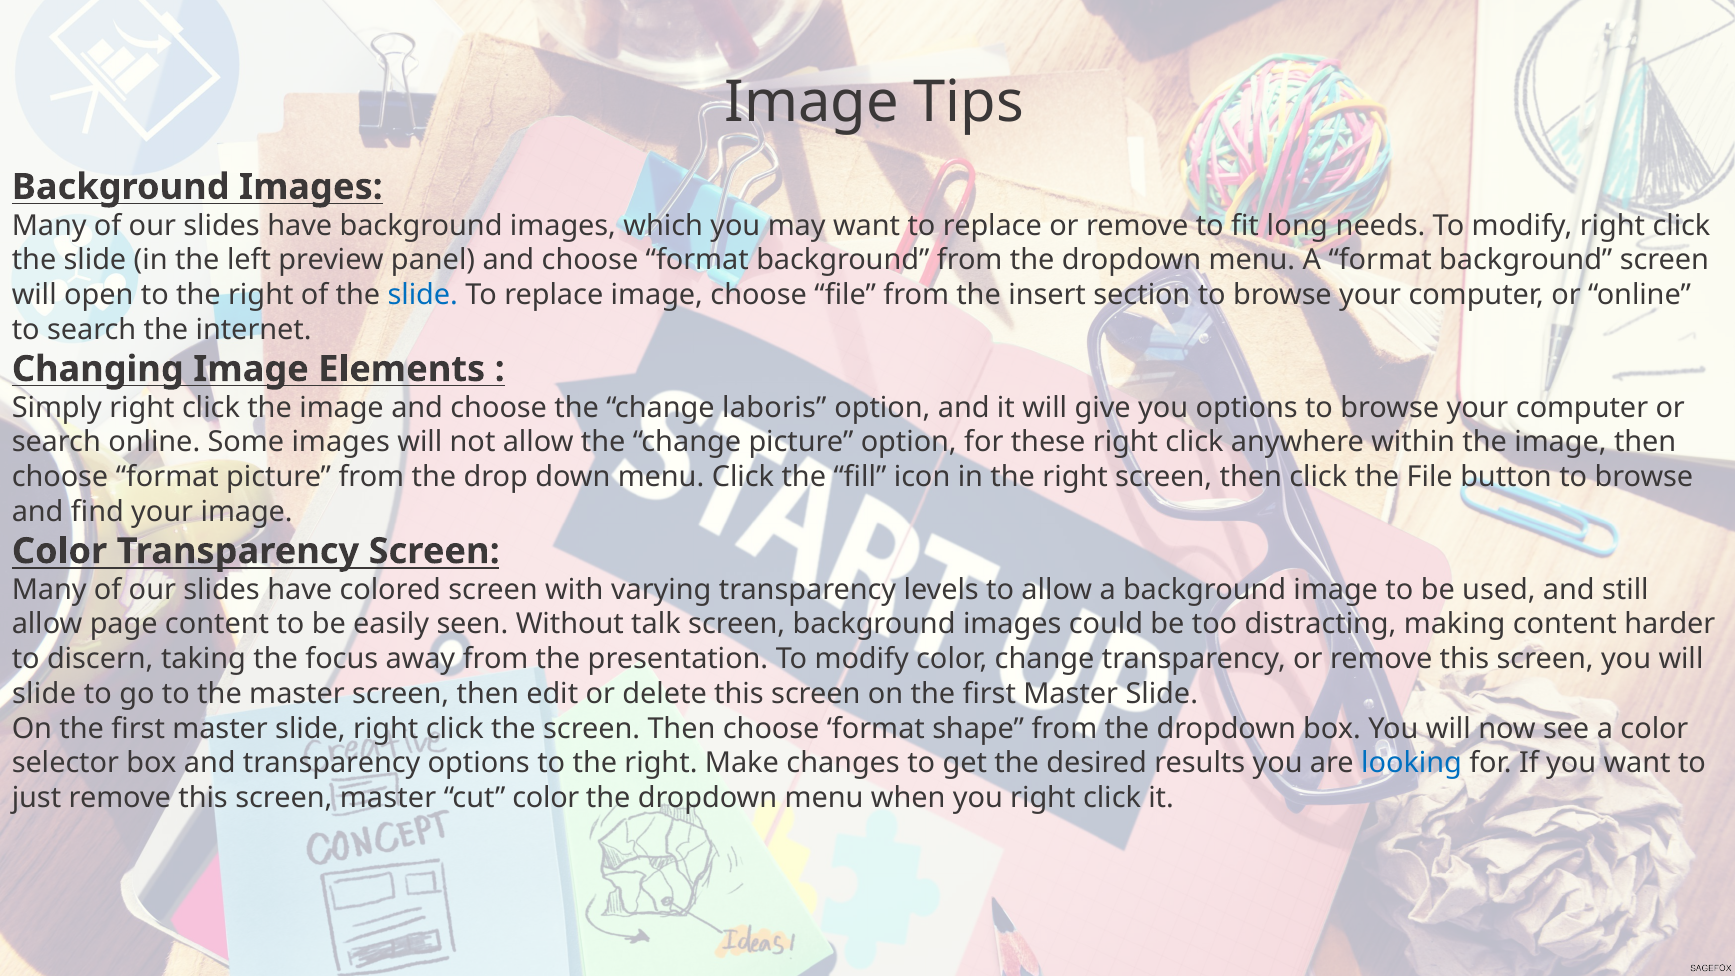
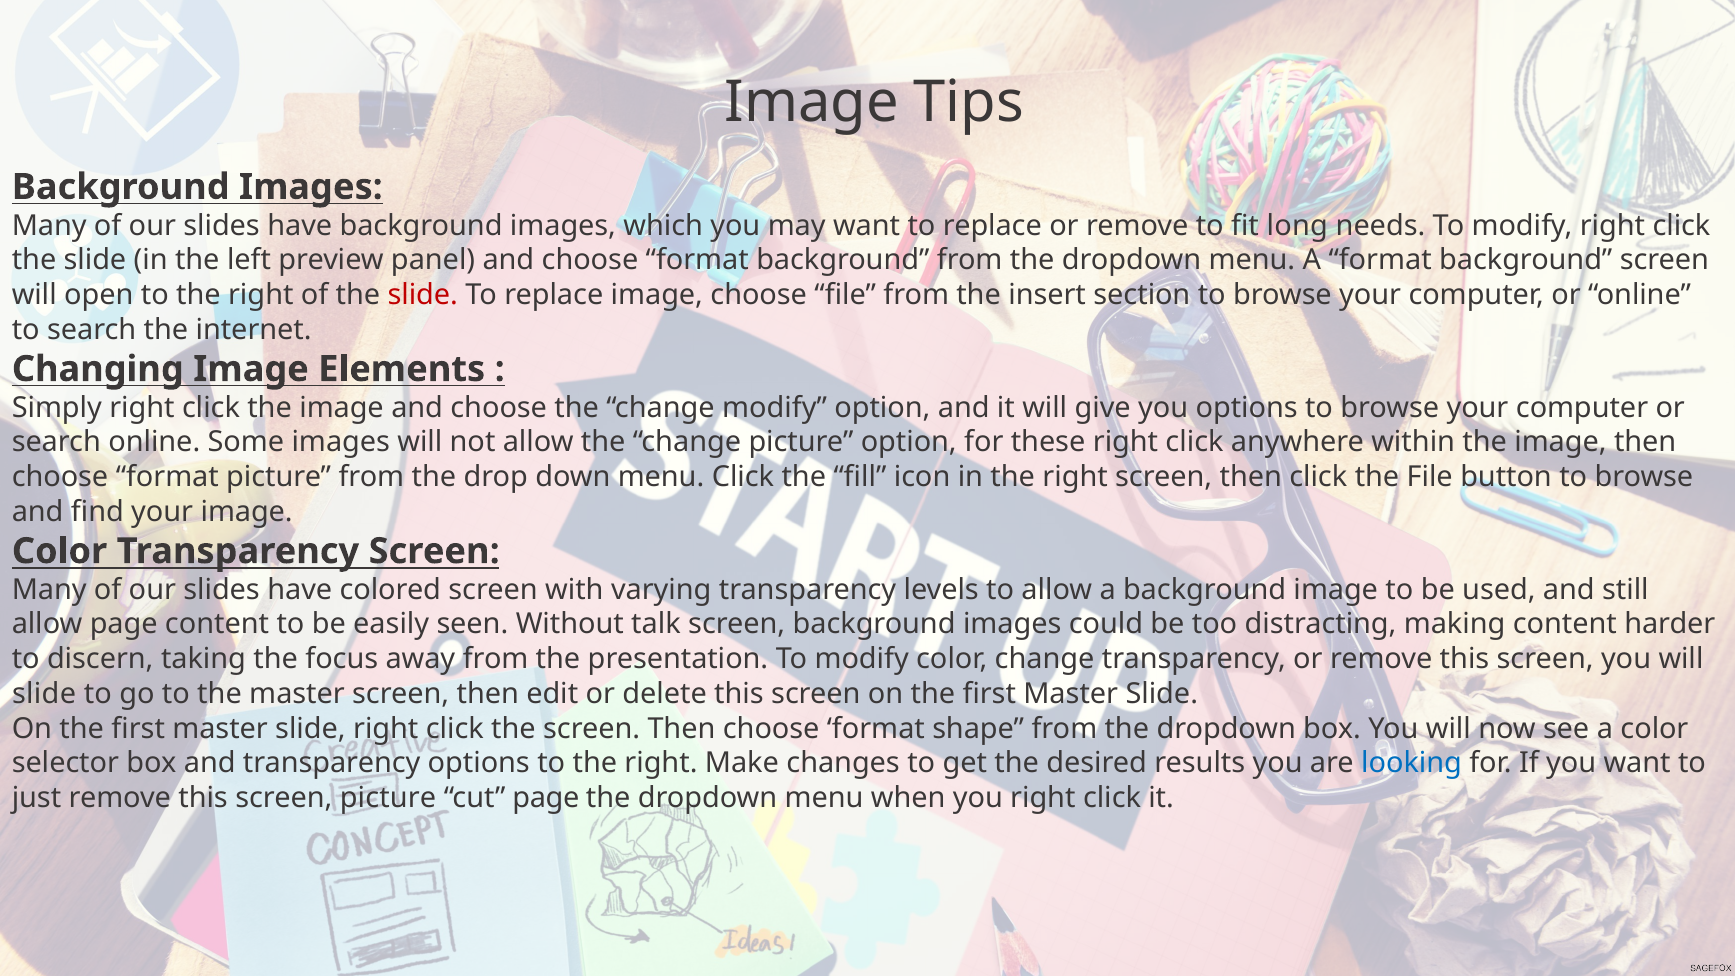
slide at (423, 295) colour: blue -> red
change laboris: laboris -> modify
screen master: master -> picture
cut color: color -> page
